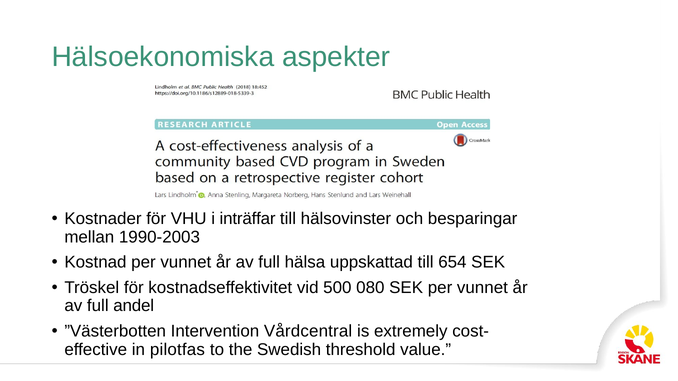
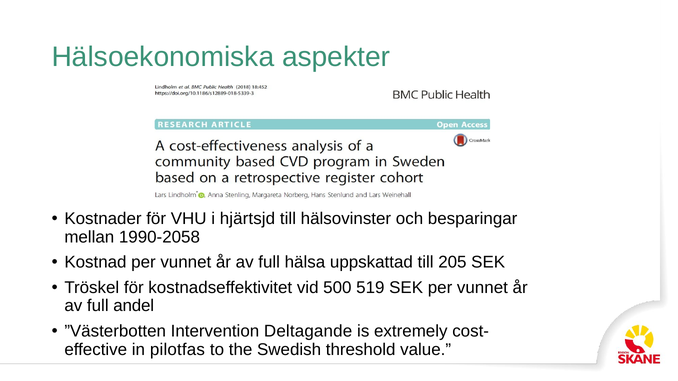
inträffar: inträffar -> hjärtsjd
1990-2003: 1990-2003 -> 1990-2058
654: 654 -> 205
080: 080 -> 519
Vårdcentral: Vårdcentral -> Deltagande
